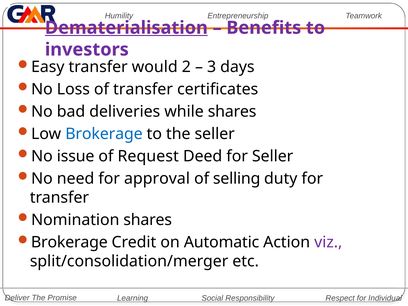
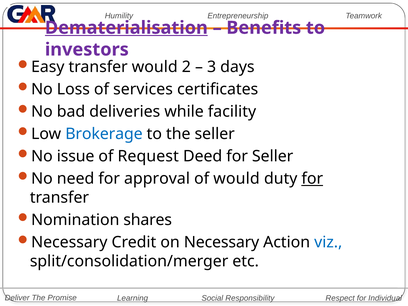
of transfer: transfer -> services
while shares: shares -> facility
of selling: selling -> would
for at (312, 179) underline: none -> present
Brokerage at (69, 242): Brokerage -> Necessary
on Automatic: Automatic -> Necessary
viz colour: purple -> blue
